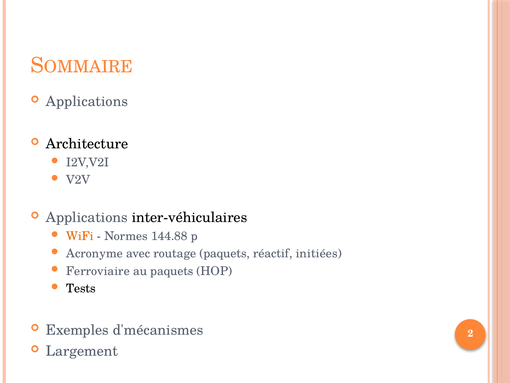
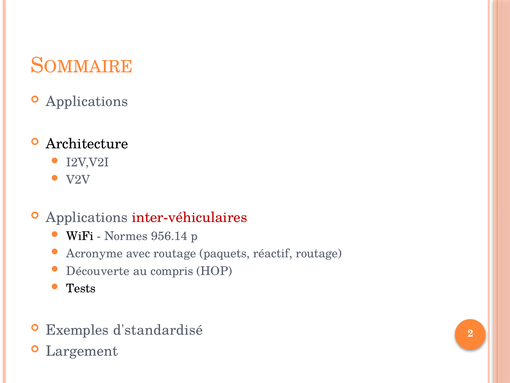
inter-véhiculaires colour: black -> red
WiFi colour: orange -> black
144.88: 144.88 -> 956.14
réactif initiées: initiées -> routage
Ferroviaire: Ferroviaire -> Découverte
au paquets: paquets -> compris
d'mécanismes: d'mécanismes -> d'standardisé
